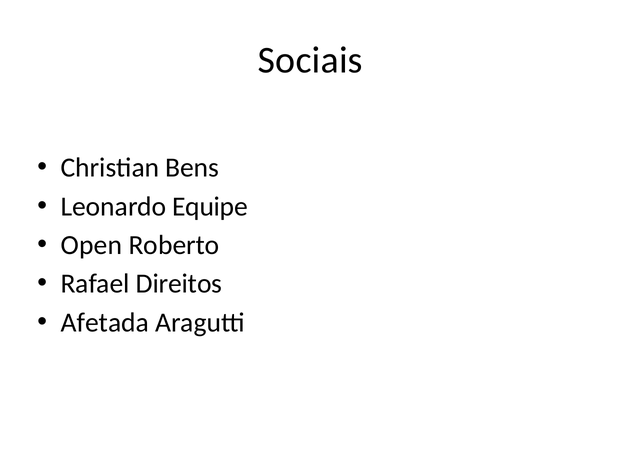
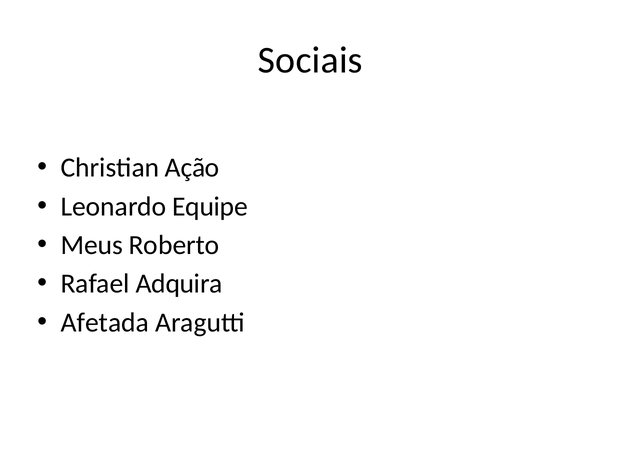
Bens: Bens -> Ação
Open: Open -> Meus
Direitos: Direitos -> Adquira
